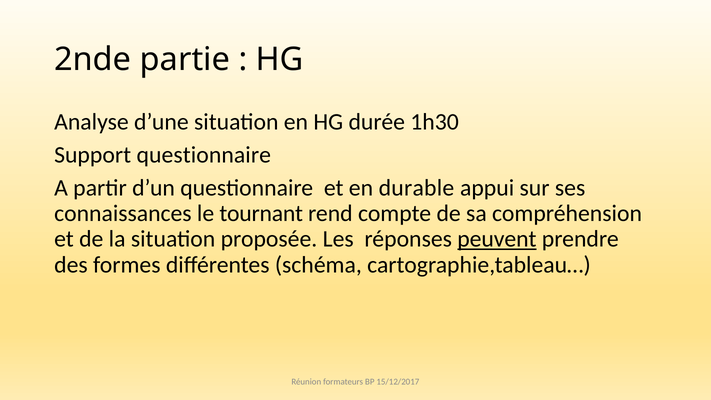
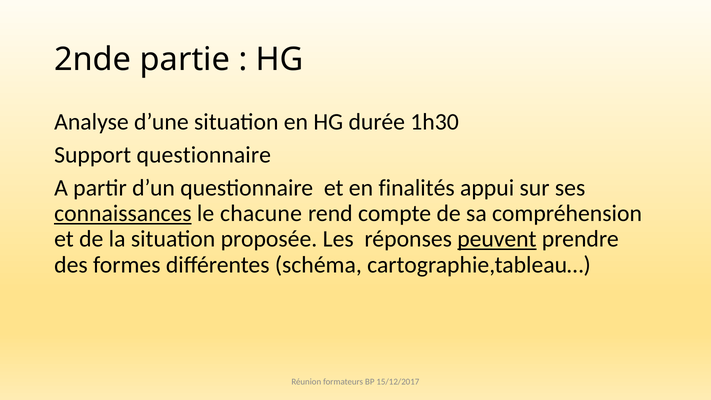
durable: durable -> finalités
connaissances underline: none -> present
tournant: tournant -> chacune
